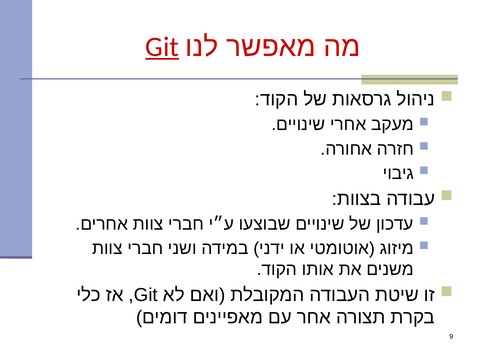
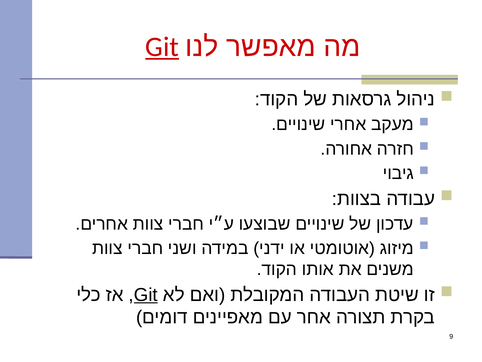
Git at (146, 294) underline: none -> present
